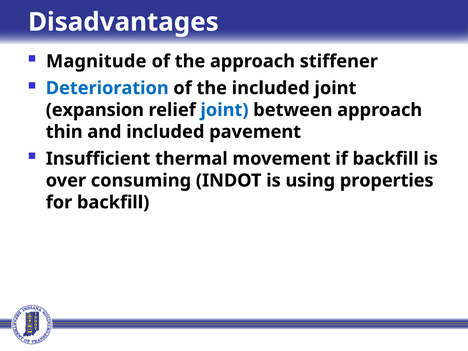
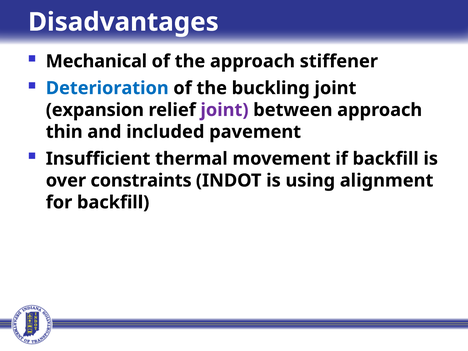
Magnitude: Magnitude -> Mechanical
the included: included -> buckling
joint at (224, 110) colour: blue -> purple
consuming: consuming -> constraints
properties: properties -> alignment
